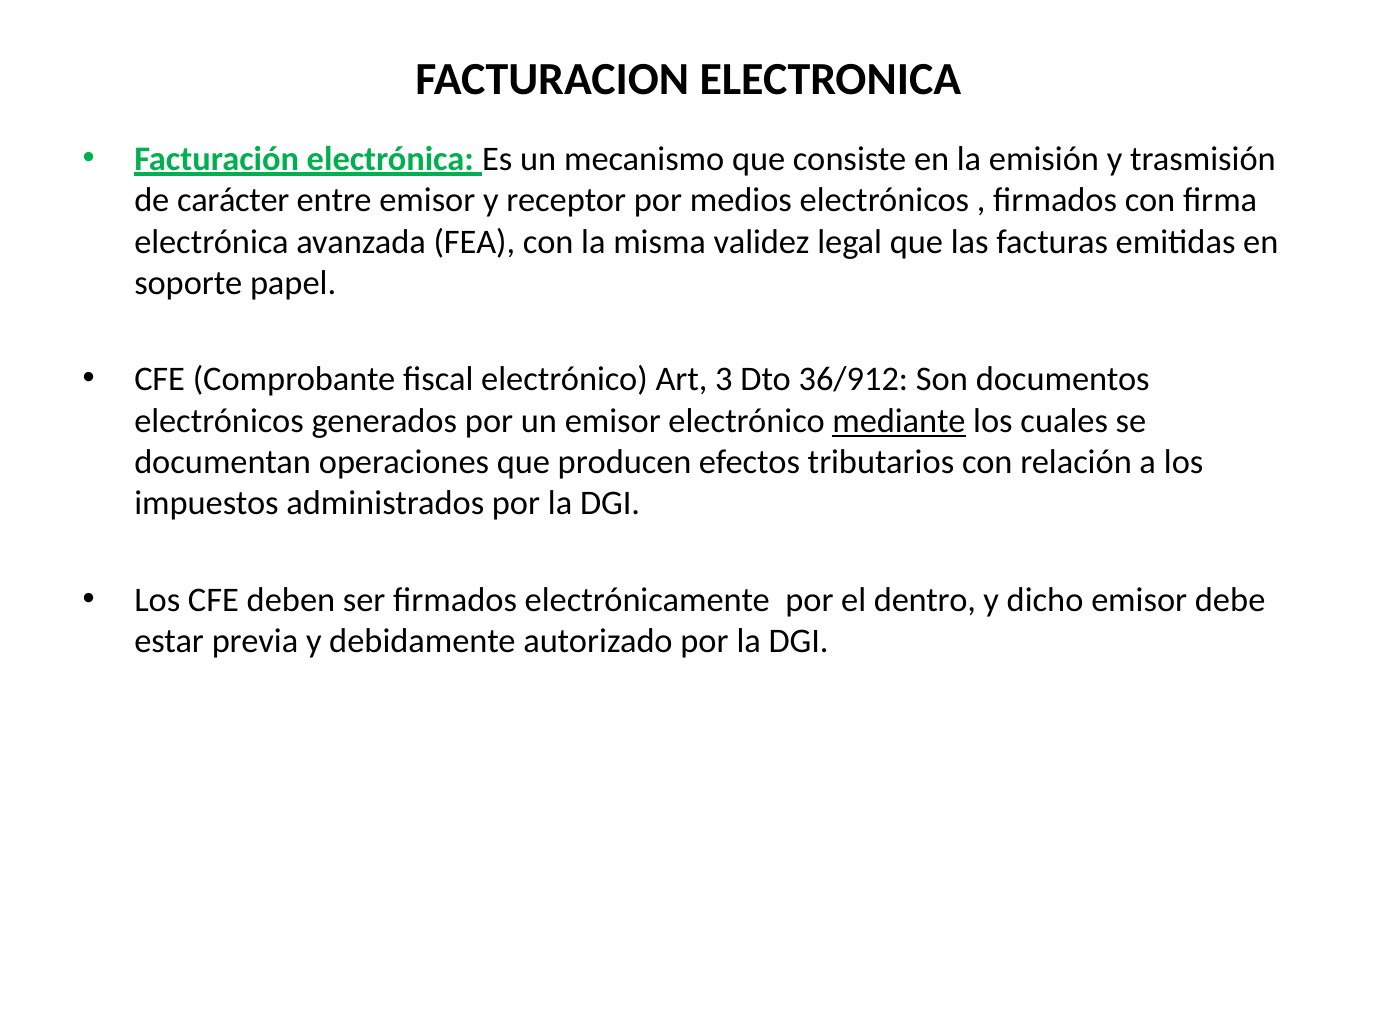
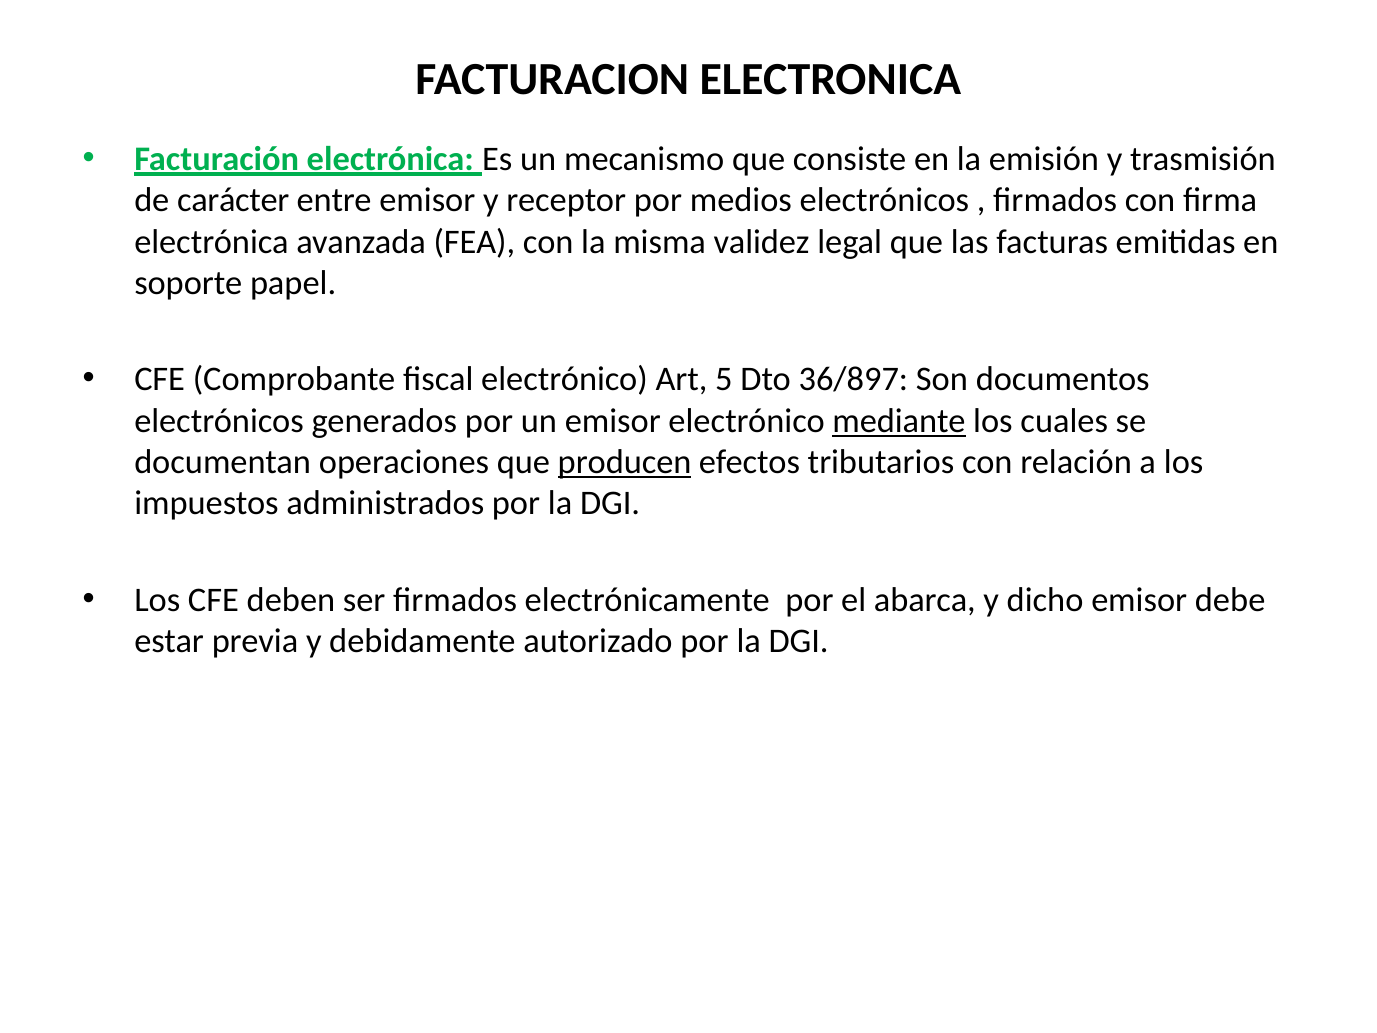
3: 3 -> 5
36/912: 36/912 -> 36/897
producen underline: none -> present
dentro: dentro -> abarca
